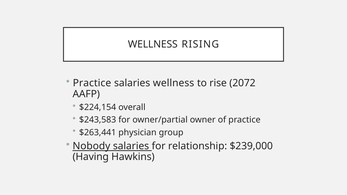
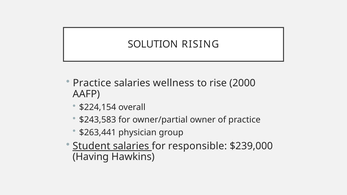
WELLNESS at (153, 44): WELLNESS -> SOLUTION
2072: 2072 -> 2000
Nobody: Nobody -> Student
relationship: relationship -> responsible
